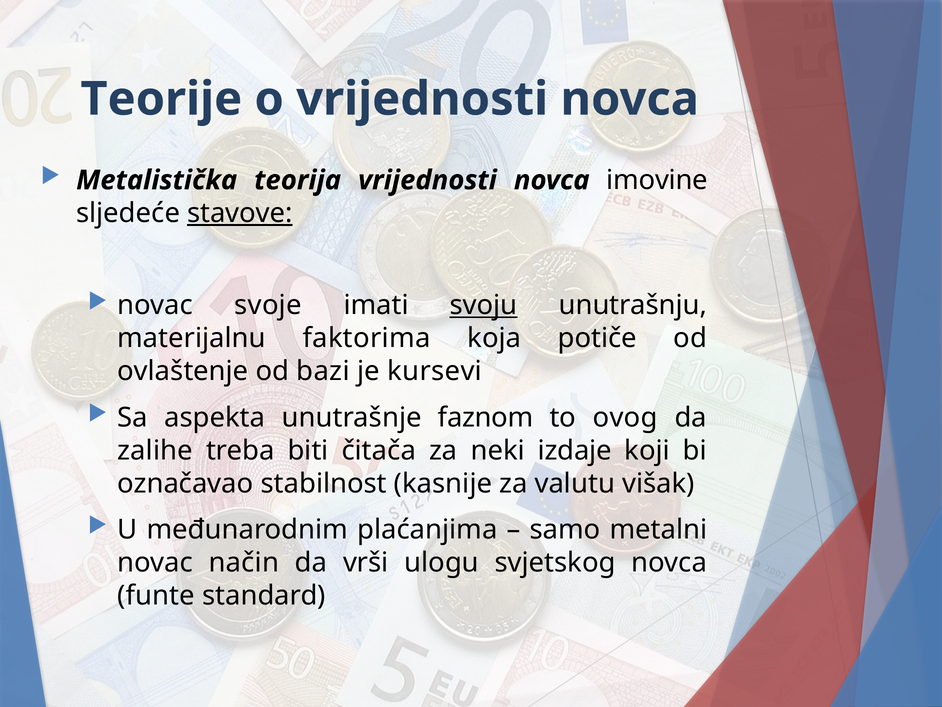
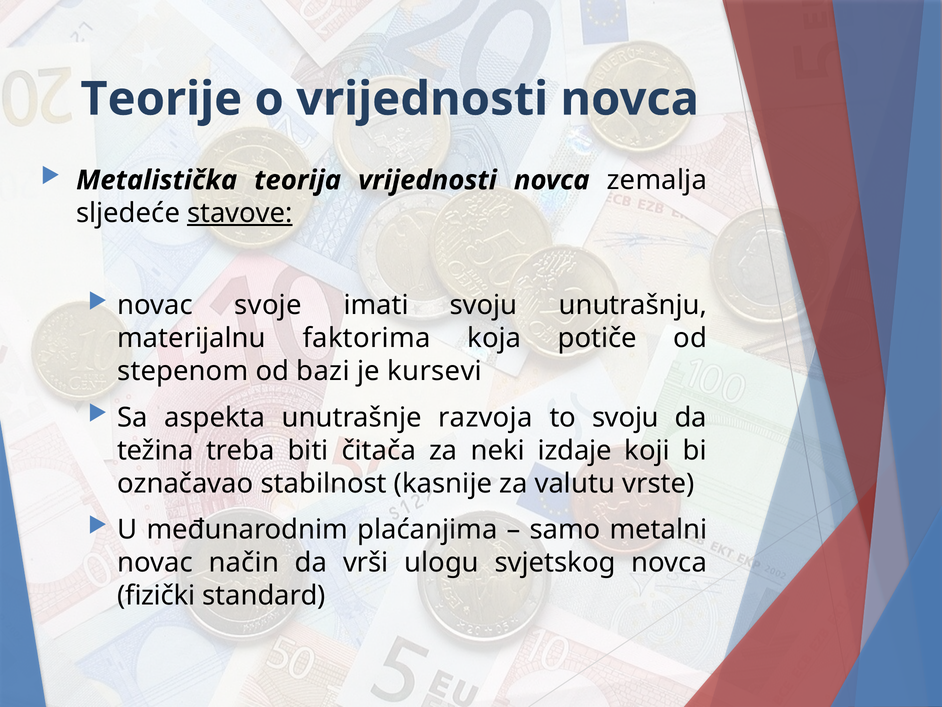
imovine: imovine -> zemalja
svoju at (484, 305) underline: present -> none
ovlaštenje: ovlaštenje -> stepenom
faznom: faznom -> razvoja
to ovog: ovog -> svoju
zalihe: zalihe -> težina
višak: višak -> vrste
funte: funte -> fizički
